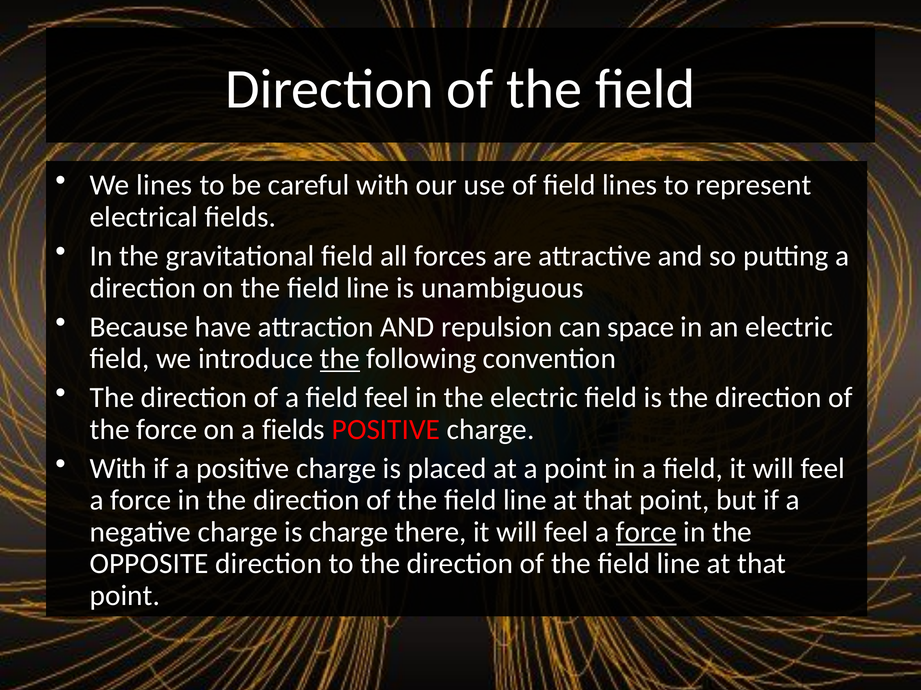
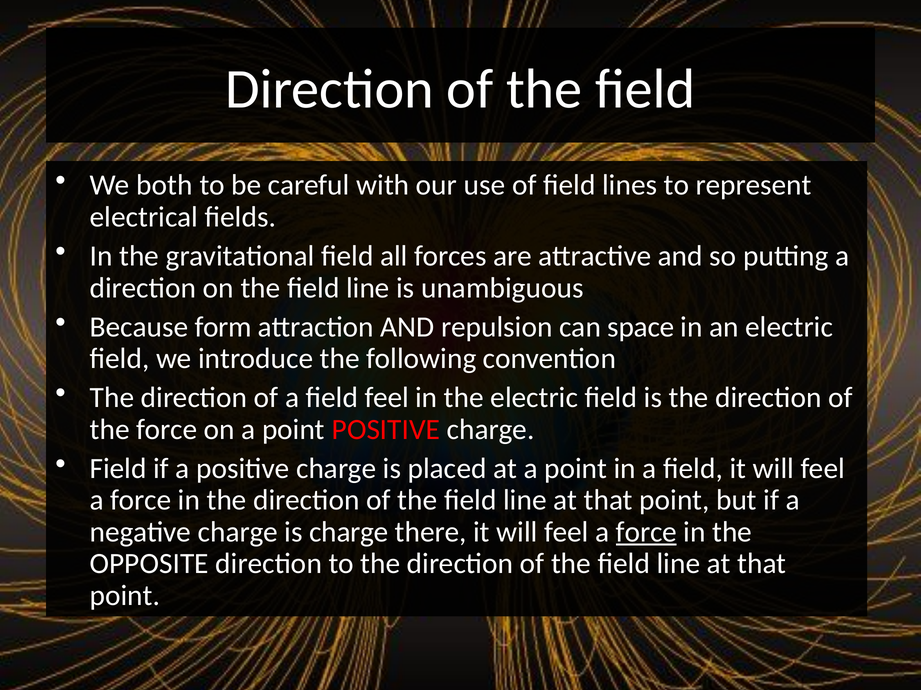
We lines: lines -> both
have: have -> form
the at (340, 359) underline: present -> none
on a fields: fields -> point
With at (118, 469): With -> Field
